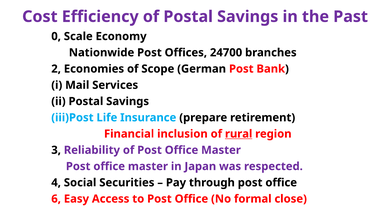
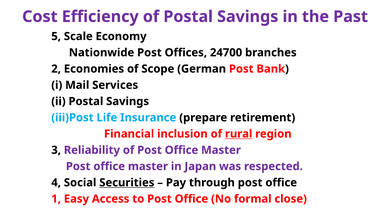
0: 0 -> 5
Securities underline: none -> present
6: 6 -> 1
